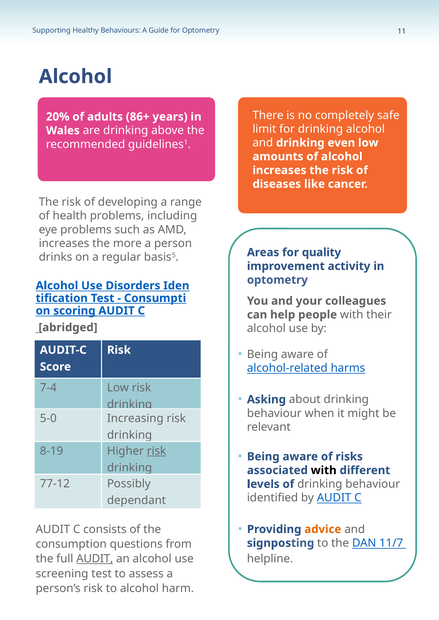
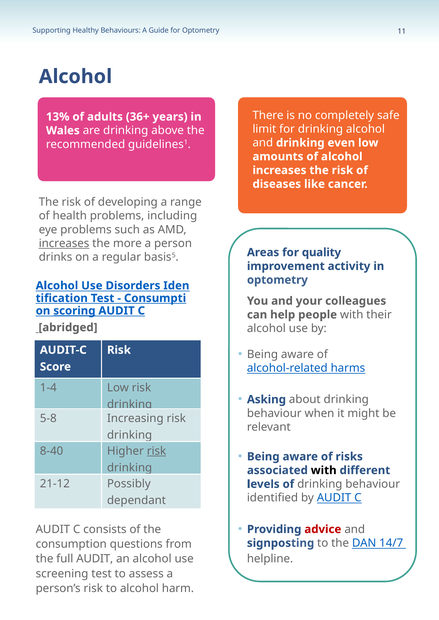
20%: 20% -> 13%
86+: 86+ -> 36+
increases at (64, 244) underline: none -> present
7-4: 7-4 -> 1-4
5-0: 5-0 -> 5-8
8-19: 8-19 -> 8-40
77-12: 77-12 -> 21-12
advice colour: orange -> red
11/7: 11/7 -> 14/7
AUDIT at (95, 560) underline: present -> none
